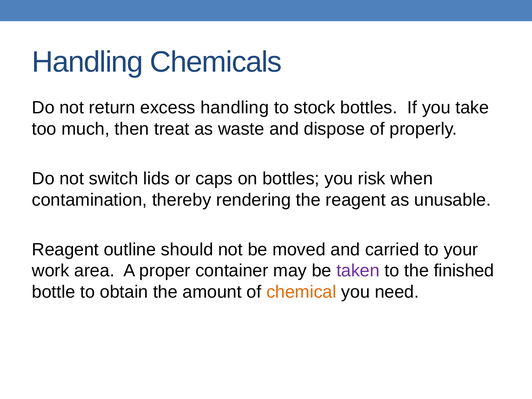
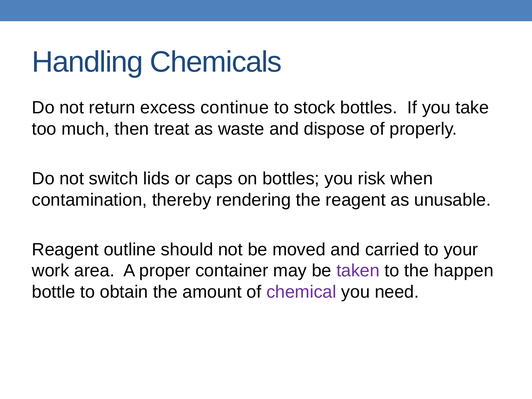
excess handling: handling -> continue
finished: finished -> happen
chemical colour: orange -> purple
